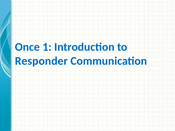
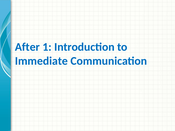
Once: Once -> After
Responder: Responder -> Immediate
